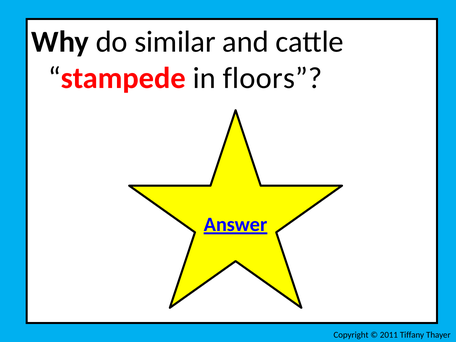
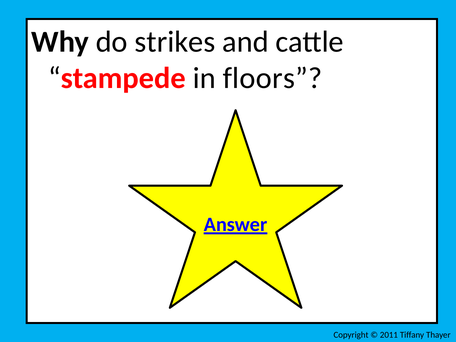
similar: similar -> strikes
